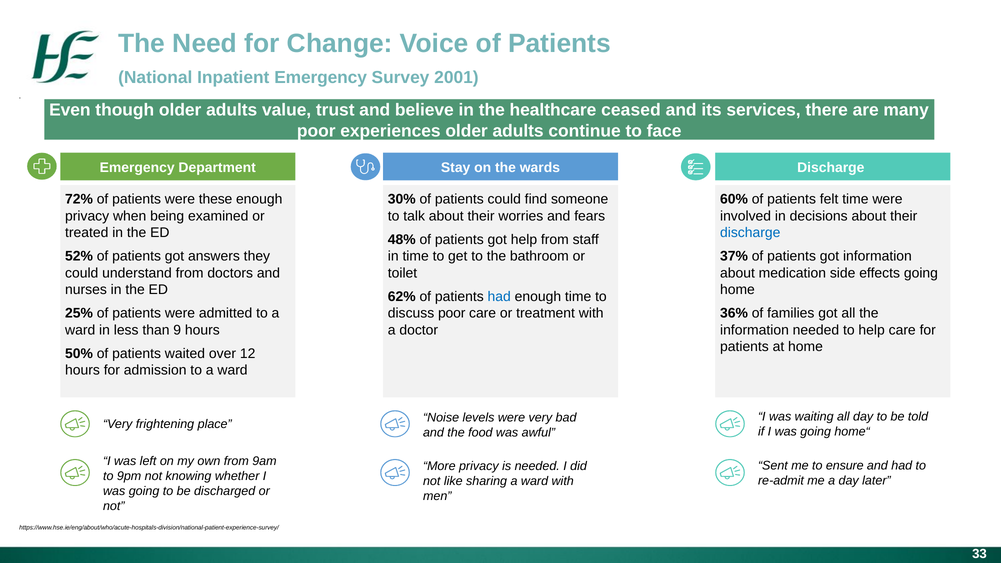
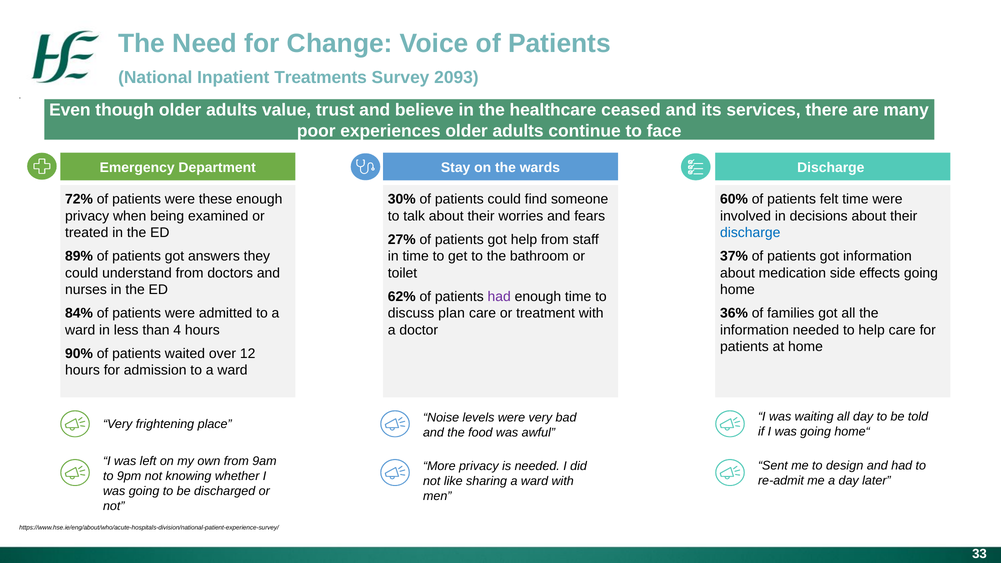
Inpatient Emergency: Emergency -> Treatments
2001: 2001 -> 2093
48%: 48% -> 27%
52%: 52% -> 89%
had at (499, 297) colour: blue -> purple
25%: 25% -> 84%
discuss poor: poor -> plan
9: 9 -> 4
50%: 50% -> 90%
ensure: ensure -> design
